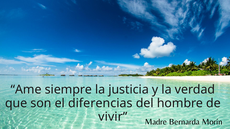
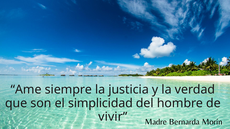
diferencias: diferencias -> simplicidad
